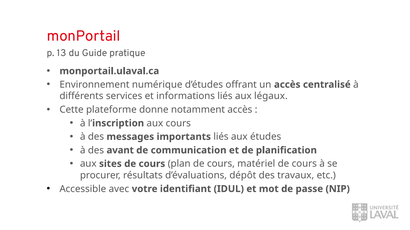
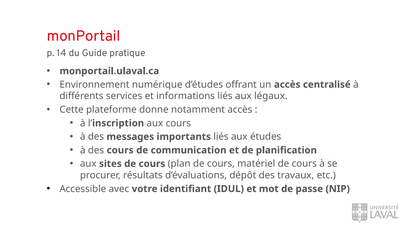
13: 13 -> 14
des avant: avant -> cours
